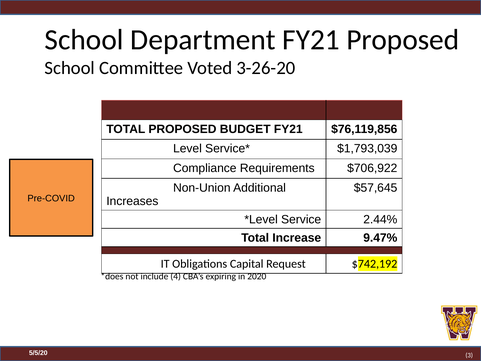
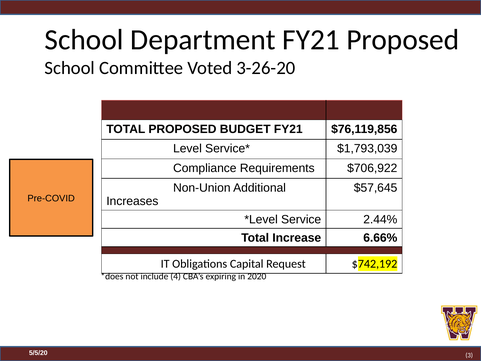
9.47%: 9.47% -> 6.66%
